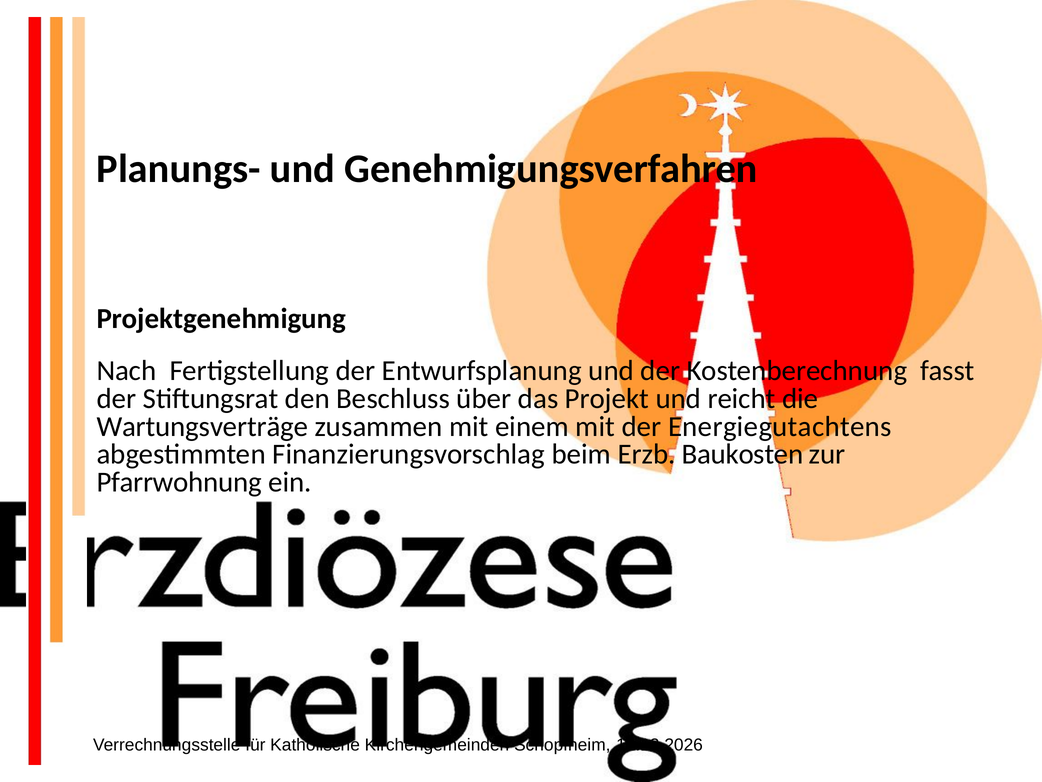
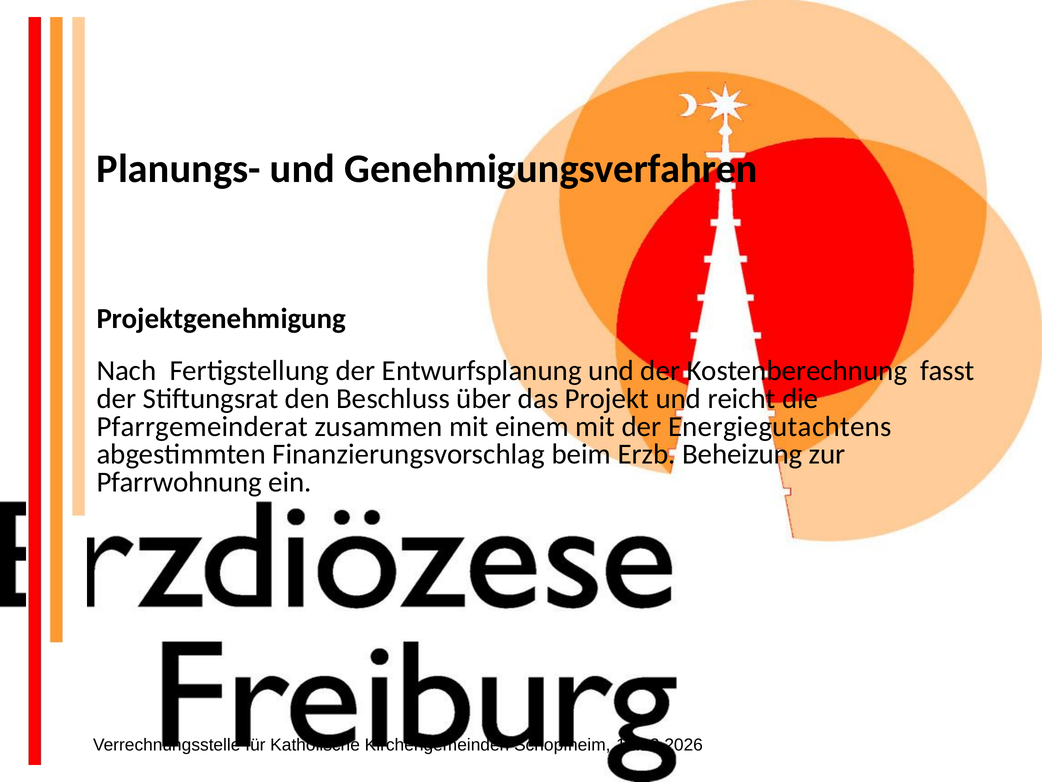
Wartungsverträge: Wartungsverträge -> Pfarrgemeinderat
Baukosten: Baukosten -> Beheizung
